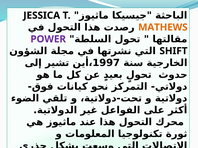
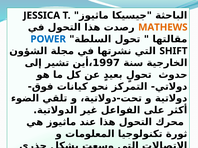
POWER colour: purple -> blue
